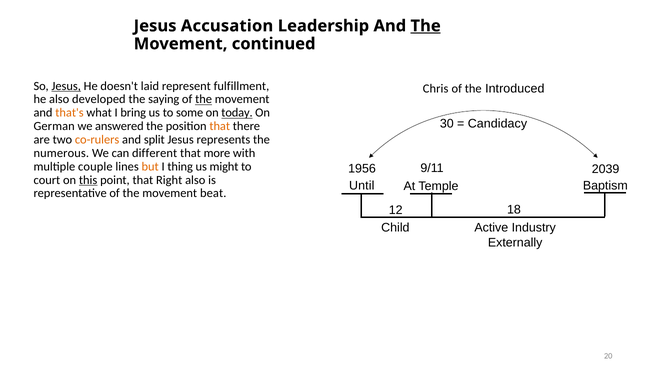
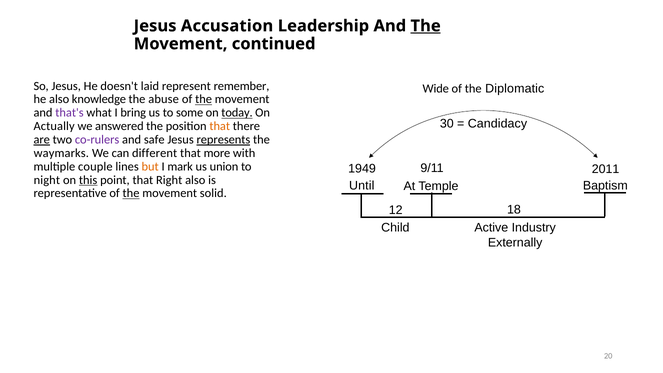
Jesus at (66, 86) underline: present -> none
fulfillment: fulfillment -> remember
Chris: Chris -> Wide
Introduced: Introduced -> Diplomatic
developed: developed -> knowledge
saying: saying -> abuse
that's colour: orange -> purple
German: German -> Actually
are underline: none -> present
co-rulers colour: orange -> purple
split: split -> safe
represents underline: none -> present
numerous: numerous -> waymarks
thing: thing -> mark
might: might -> union
1956: 1956 -> 1949
2039: 2039 -> 2011
court: court -> night
the at (131, 193) underline: none -> present
beat: beat -> solid
